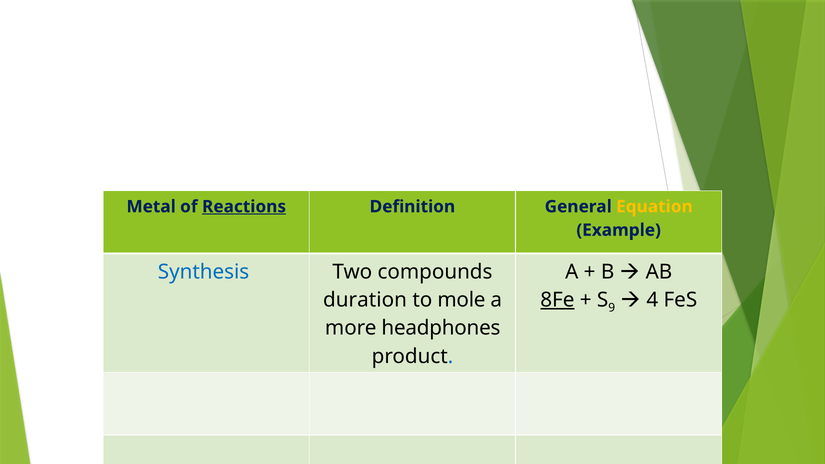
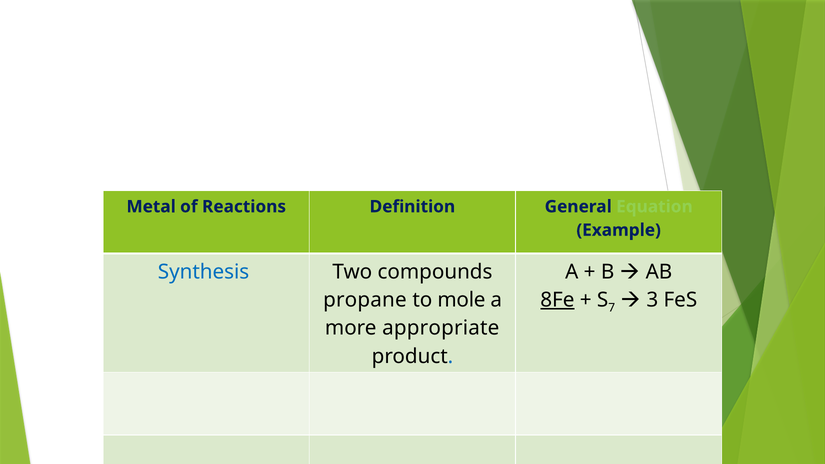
Reactions underline: present -> none
Equation colour: yellow -> light green
duration: duration -> propane
9: 9 -> 7
4: 4 -> 3
headphones: headphones -> appropriate
